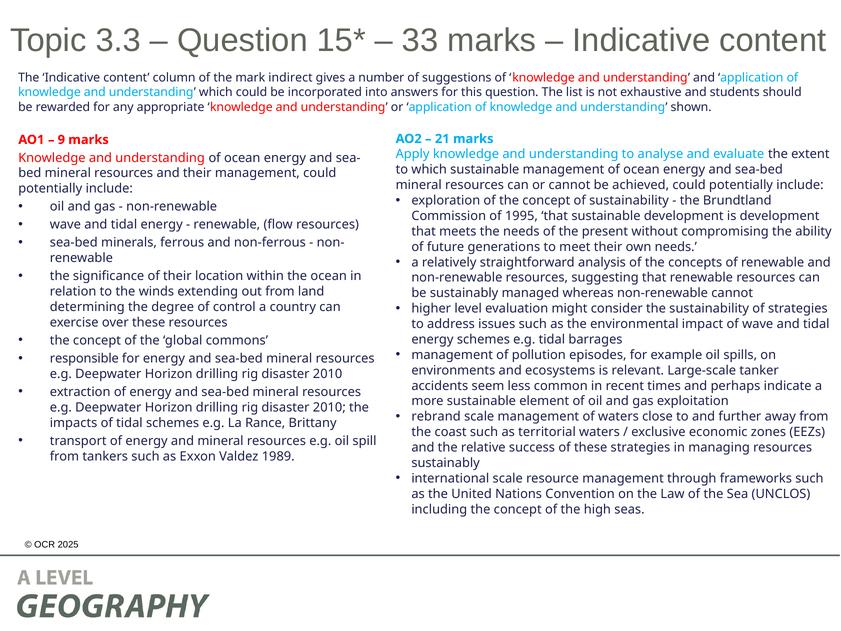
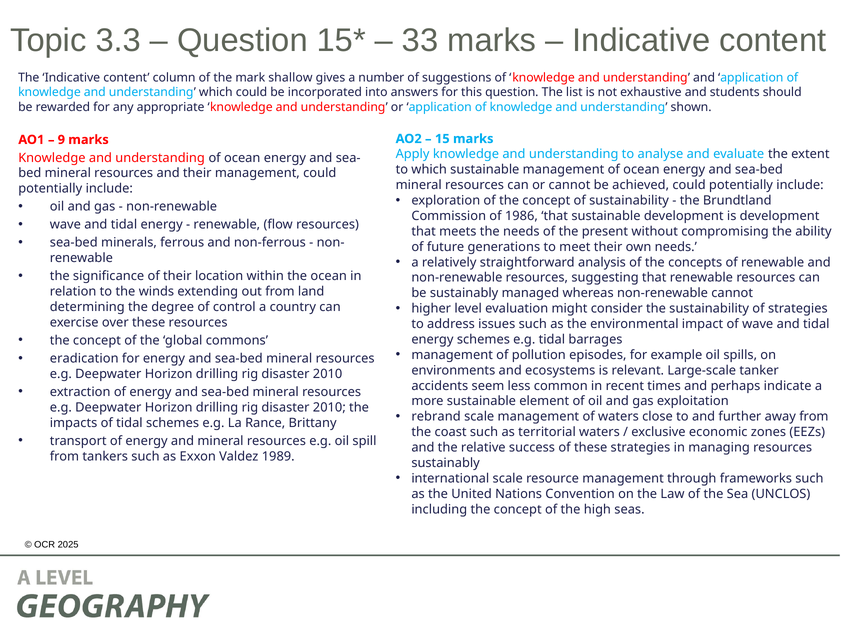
indirect: indirect -> shallow
21: 21 -> 15
1995: 1995 -> 1986
responsible: responsible -> eradication
